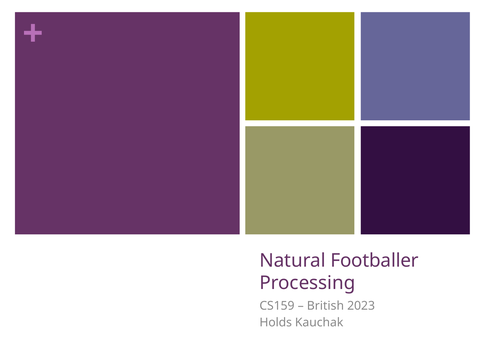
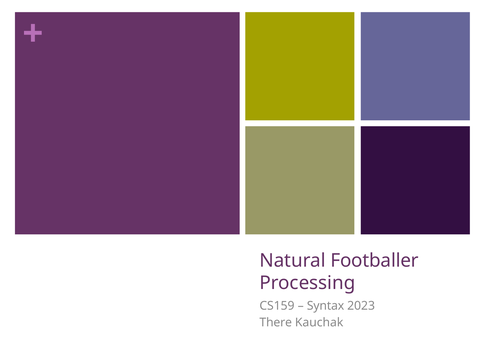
British: British -> Syntax
Holds: Holds -> There
